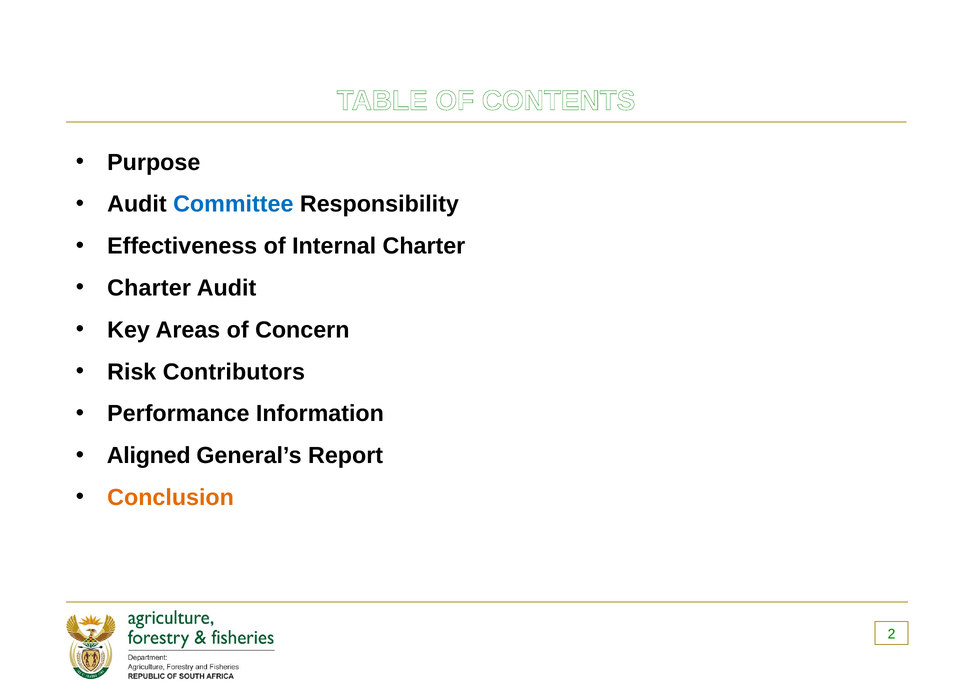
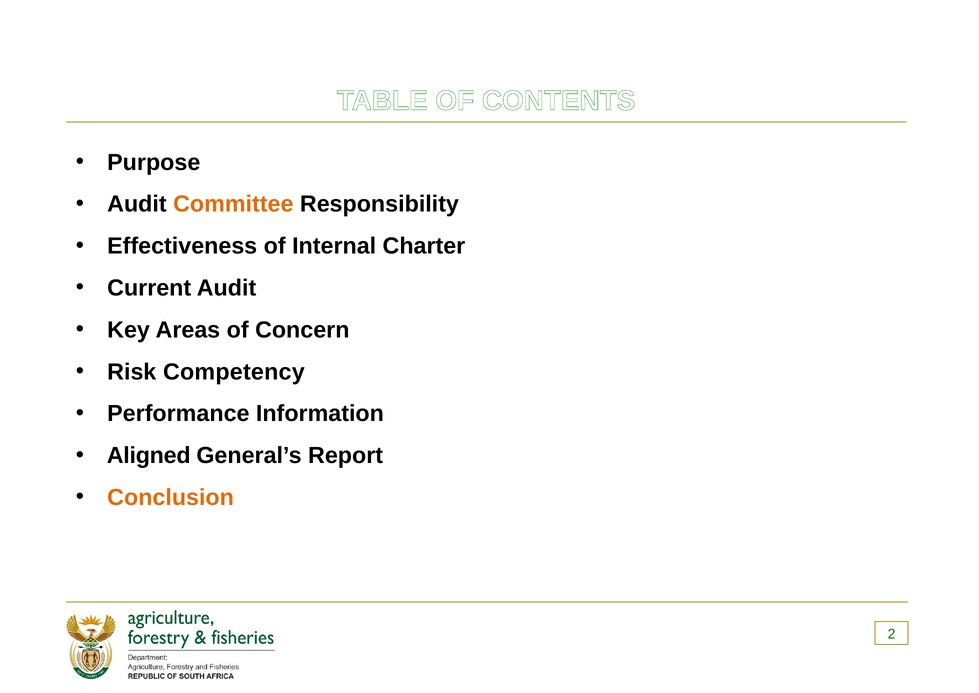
Committee colour: blue -> orange
Charter at (149, 288): Charter -> Current
Contributors: Contributors -> Competency
